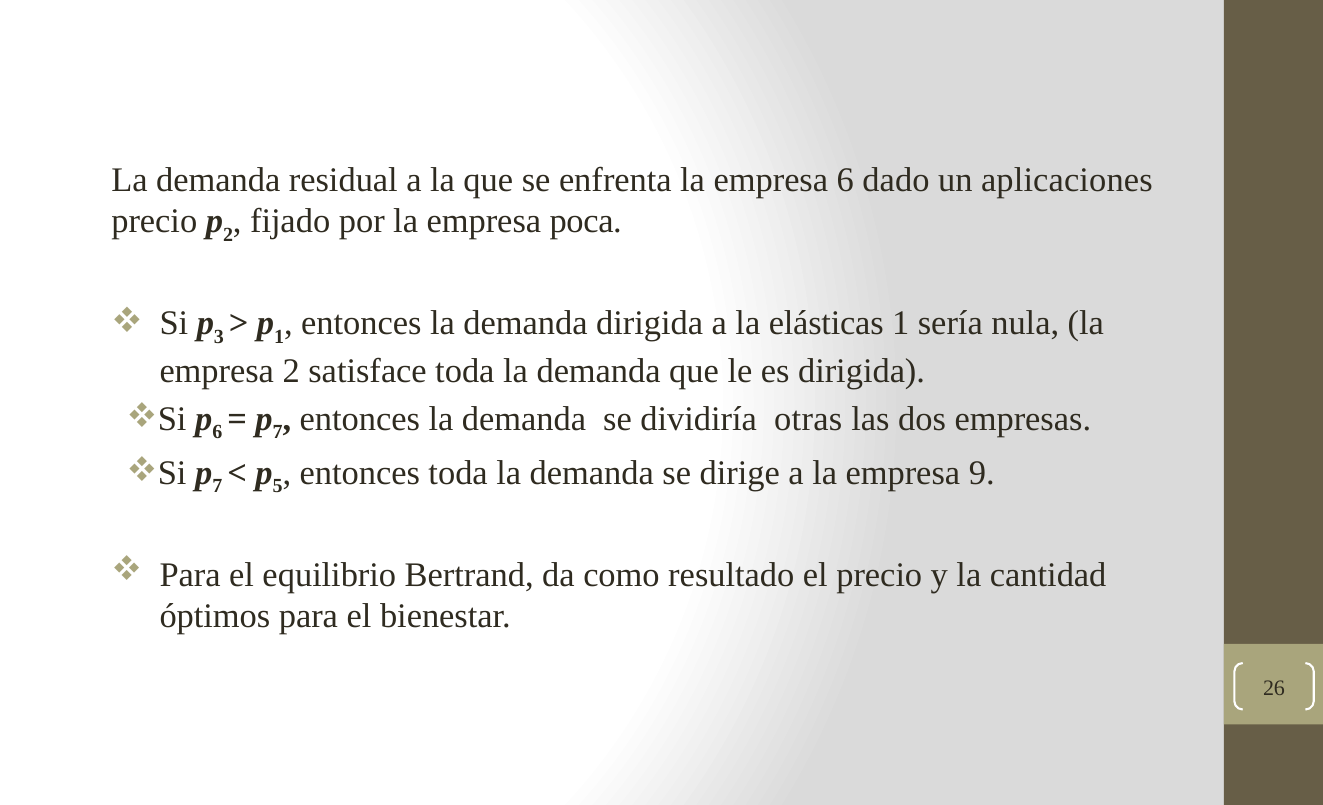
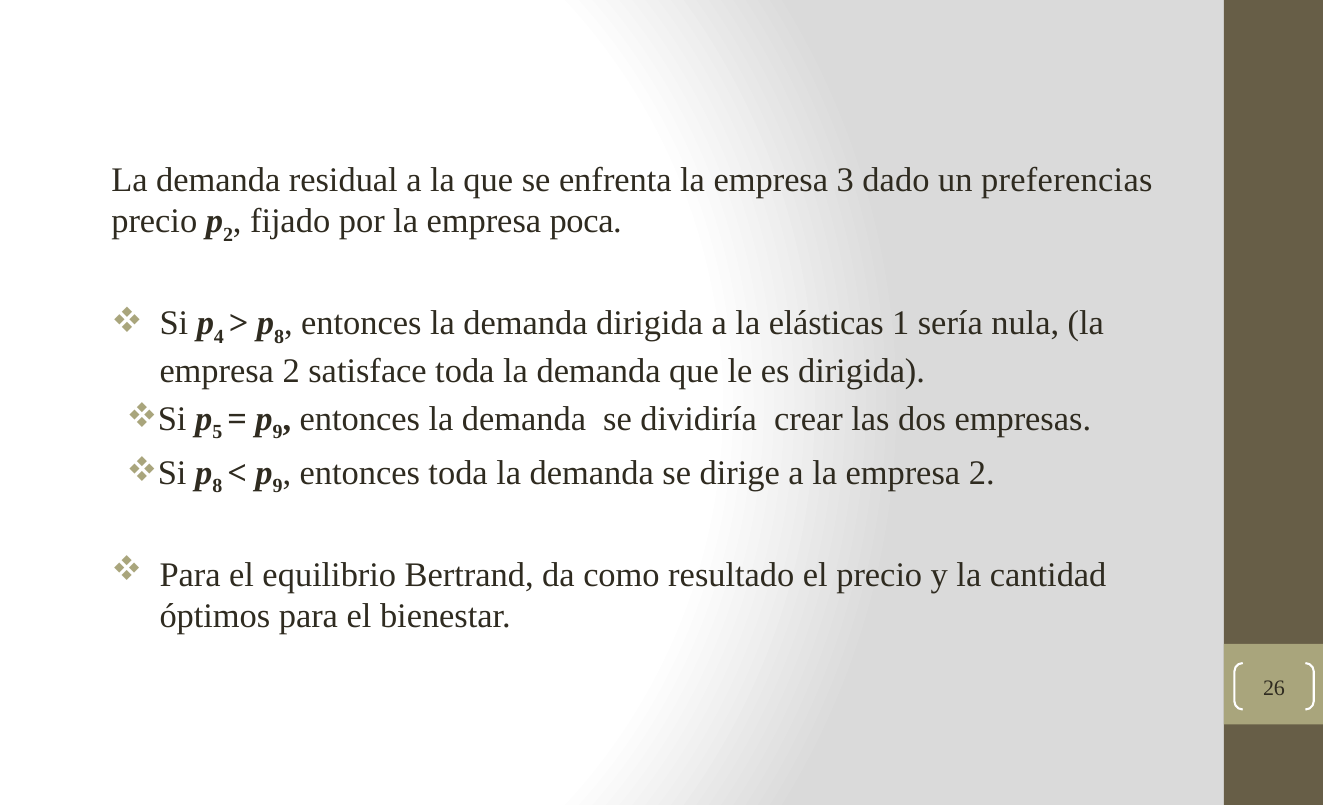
empresa 6: 6 -> 3
aplicaciones: aplicaciones -> preferencias
3: 3 -> 4
1 at (279, 337): 1 -> 8
6 at (217, 432): 6 -> 5
7 at (278, 432): 7 -> 9
otras: otras -> crear
7 at (217, 486): 7 -> 8
5 at (278, 486): 5 -> 9
a la empresa 9: 9 -> 2
